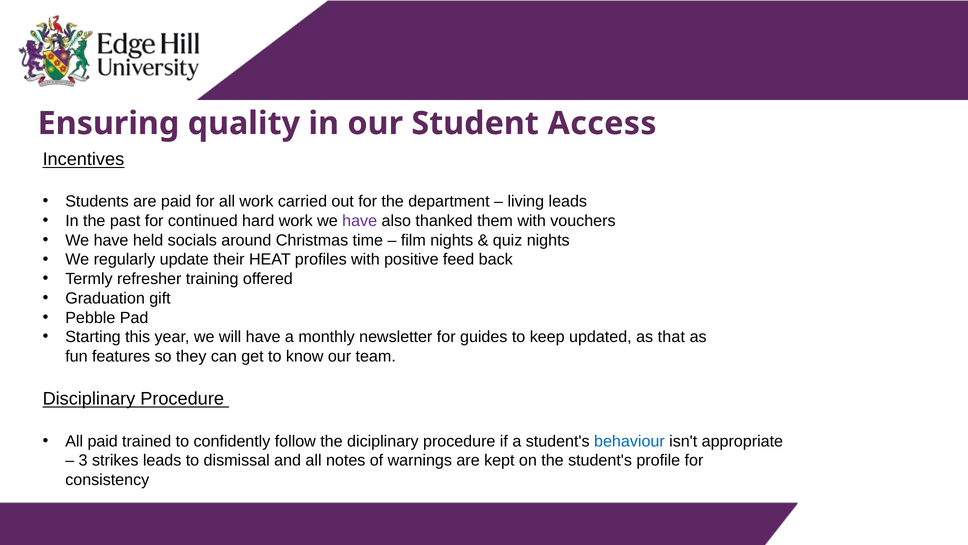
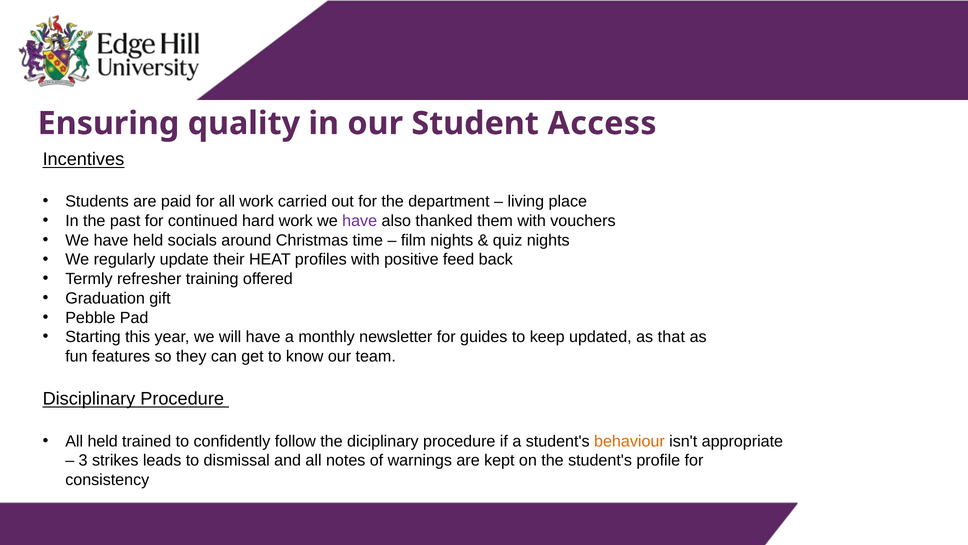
living leads: leads -> place
All paid: paid -> held
behaviour colour: blue -> orange
